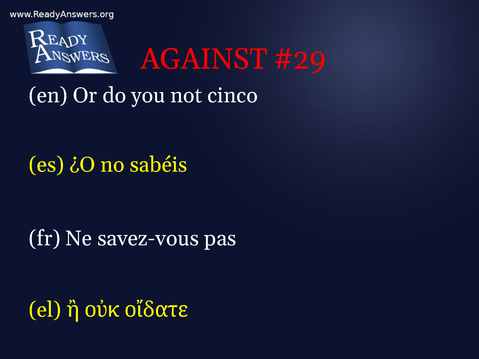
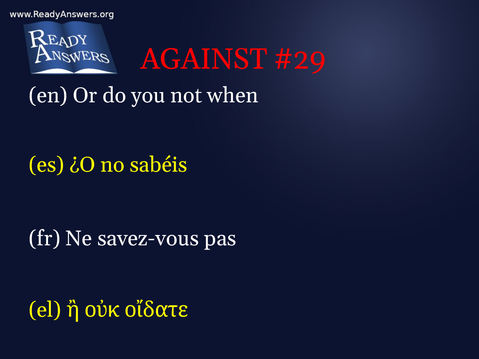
cinco: cinco -> when
